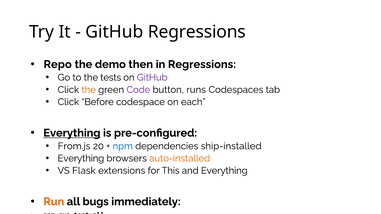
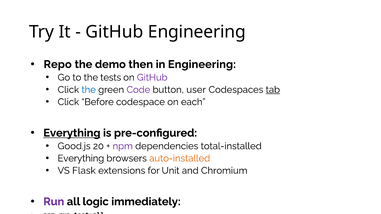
GitHub Regressions: Regressions -> Engineering
in Regressions: Regressions -> Engineering
the at (89, 90) colour: orange -> blue
runs: runs -> user
tab underline: none -> present
From.js: From.js -> Good.js
npm at (123, 146) colour: blue -> purple
ship-installed: ship-installed -> total-installed
This: This -> Unit
and Everything: Everything -> Chromium
Run at (54, 202) colour: orange -> purple
bugs: bugs -> logic
